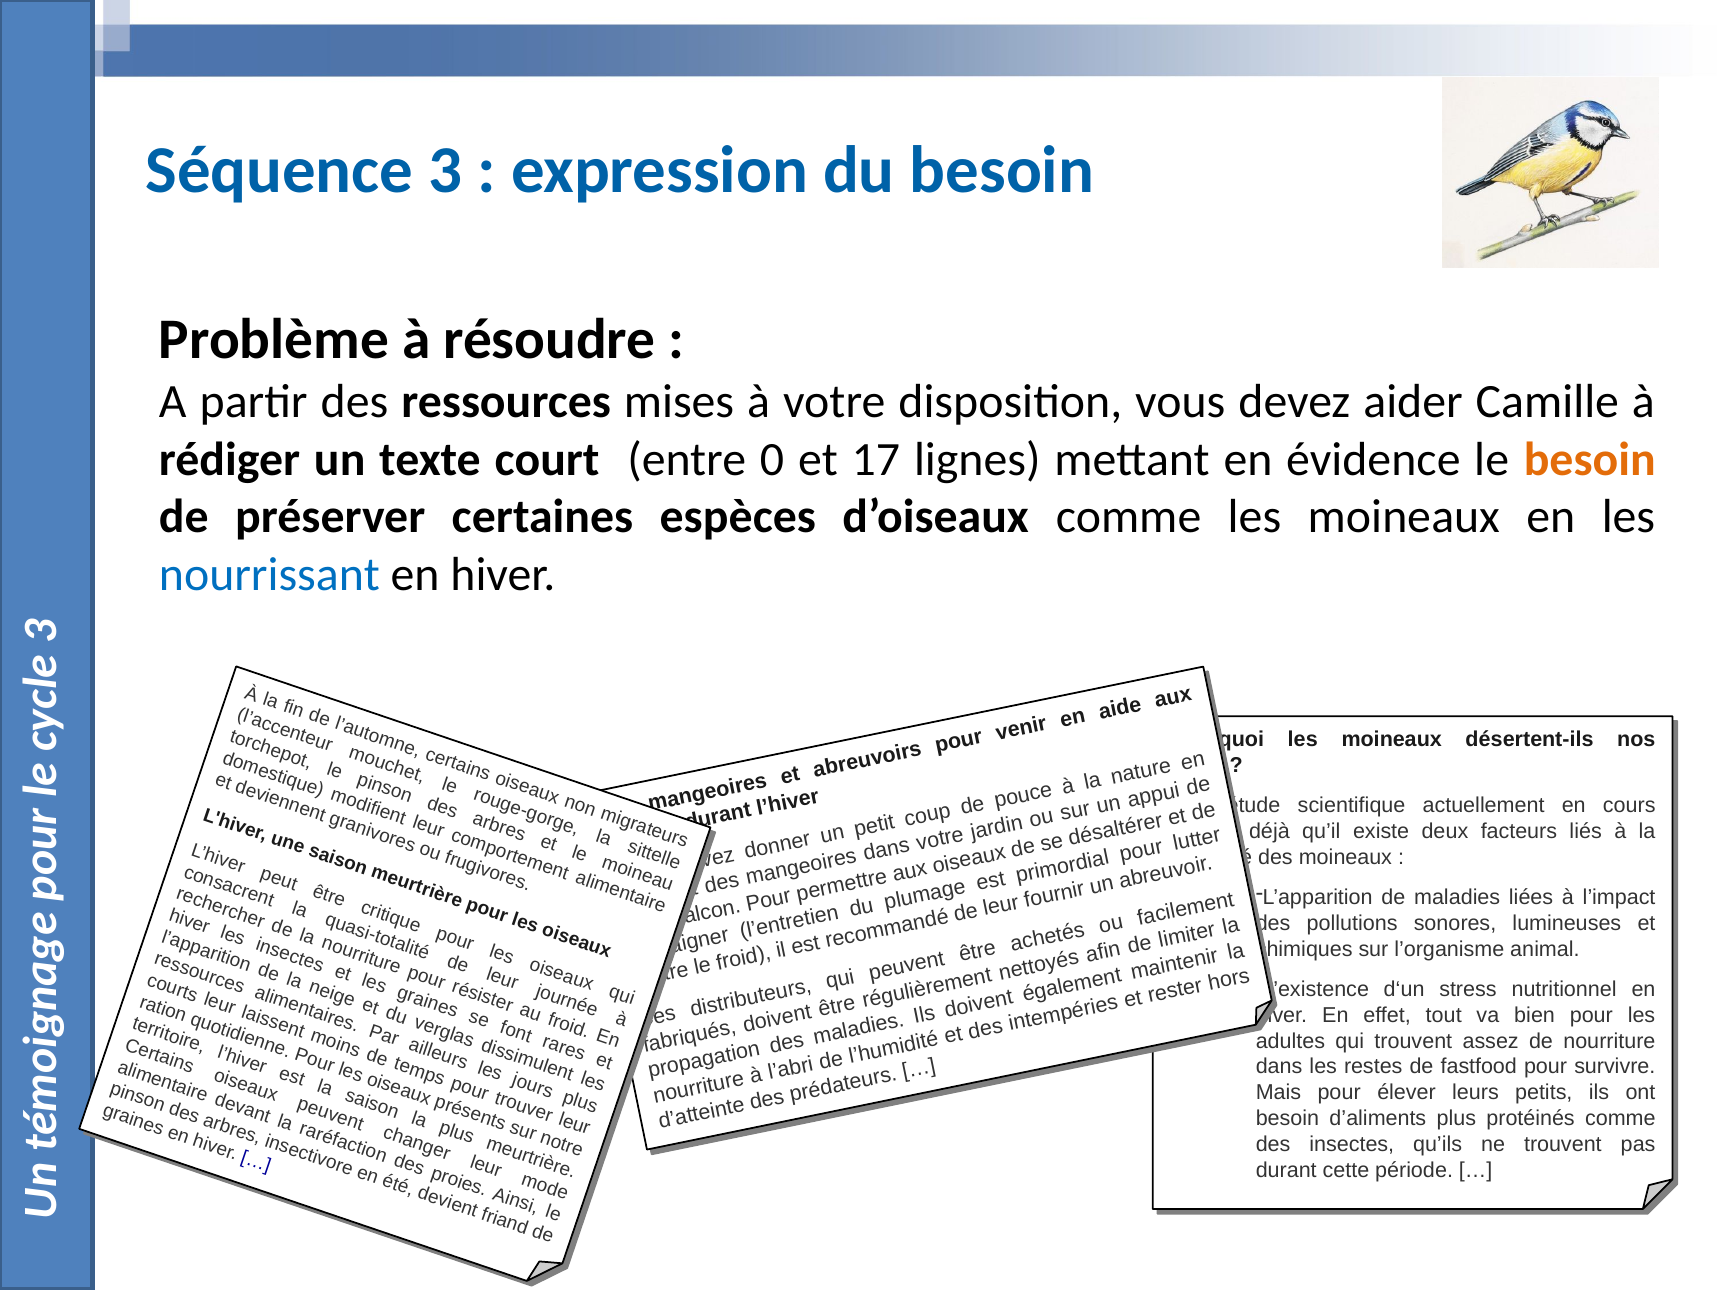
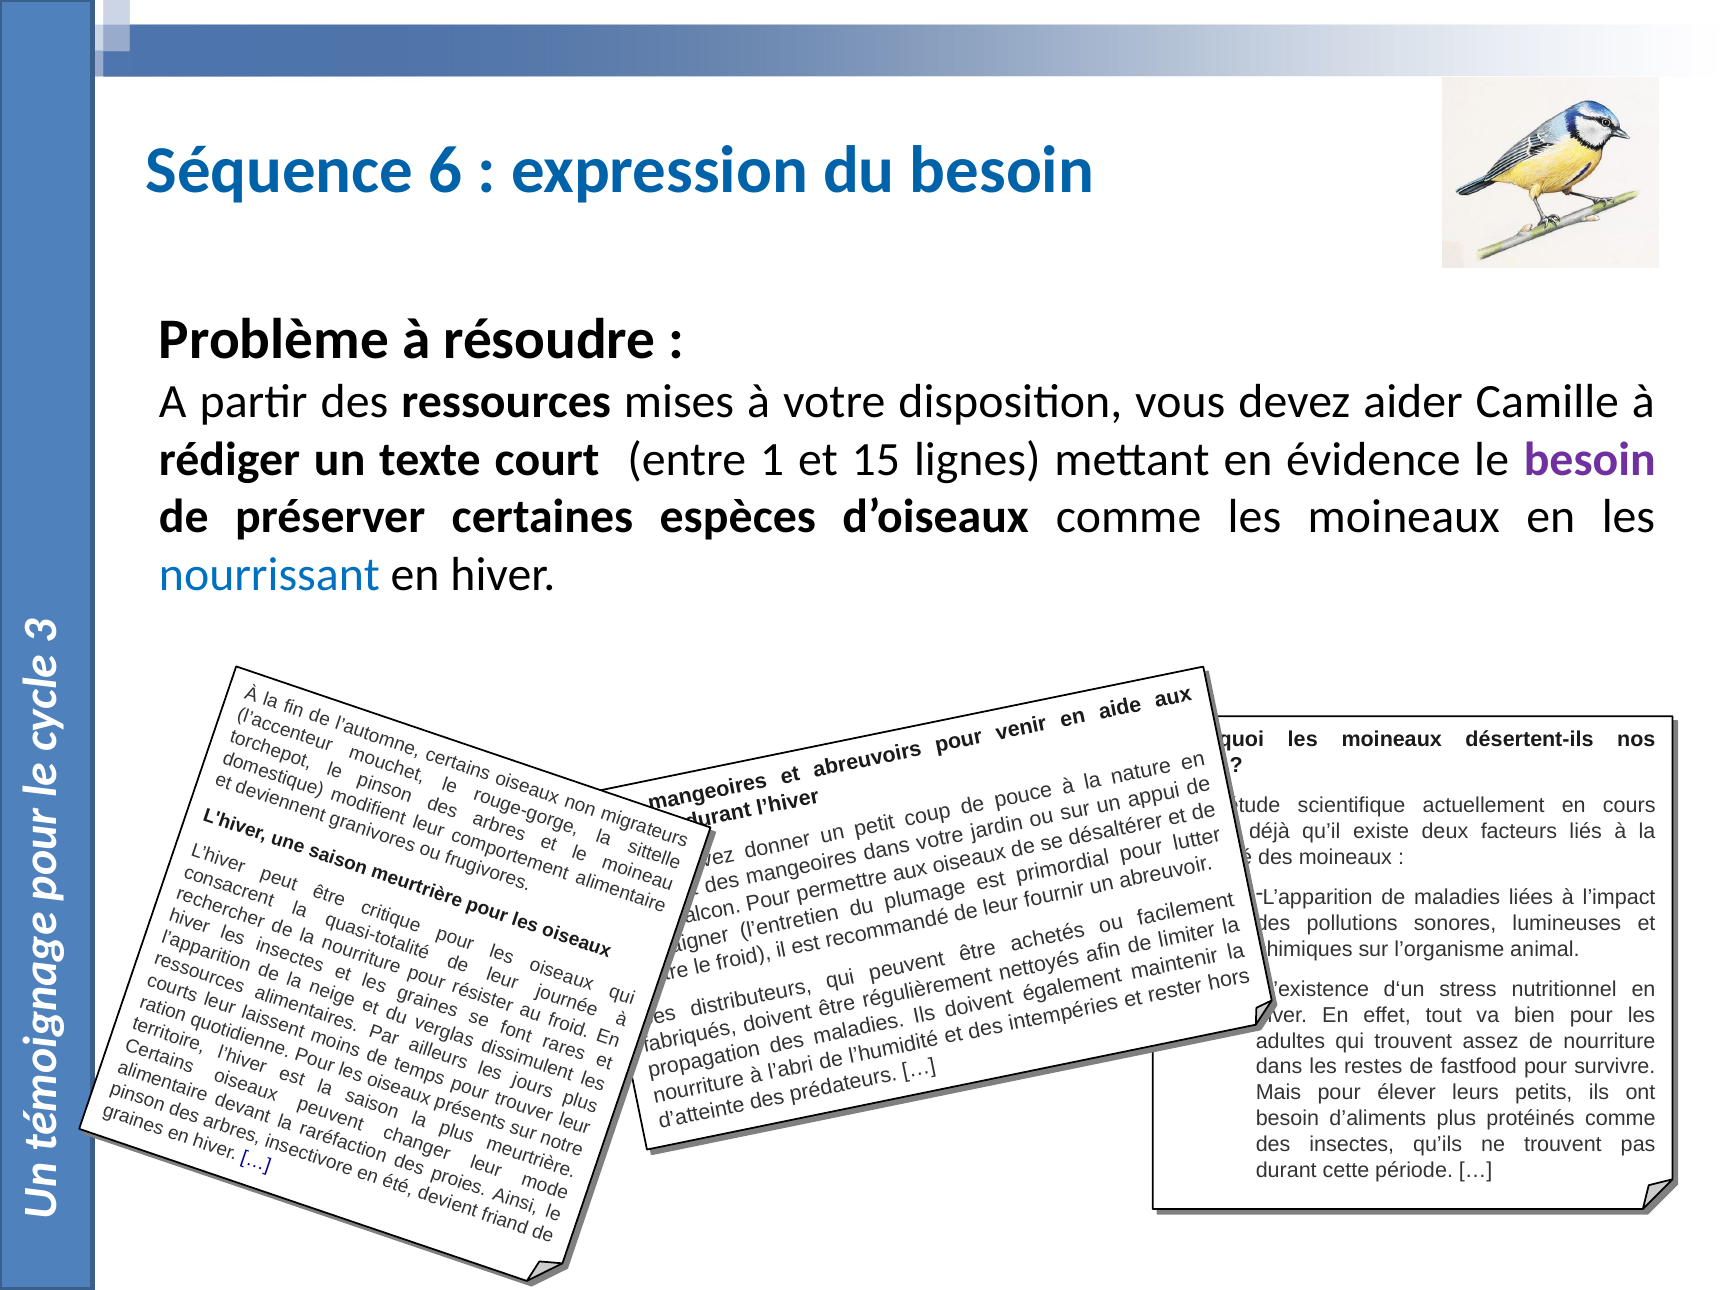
Séquence 3: 3 -> 6
0: 0 -> 1
17: 17 -> 15
besoin at (1590, 460) colour: orange -> purple
